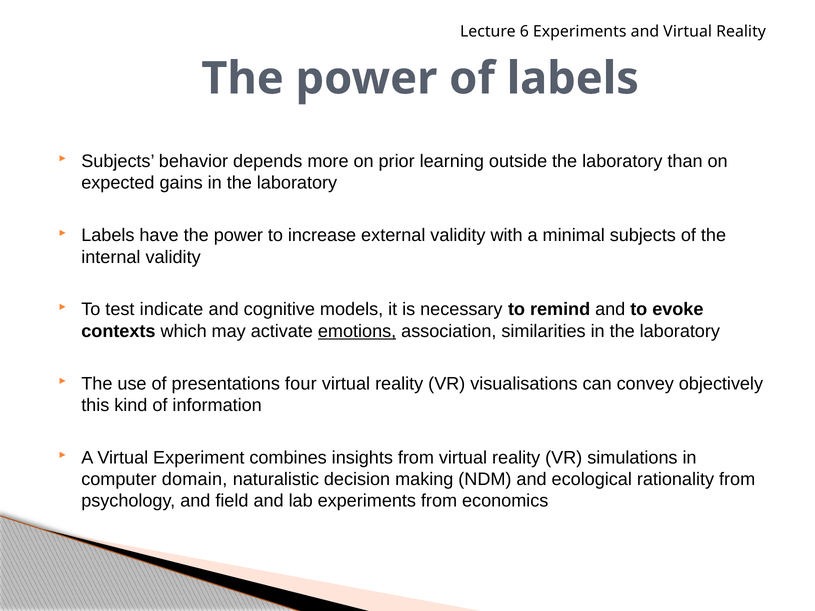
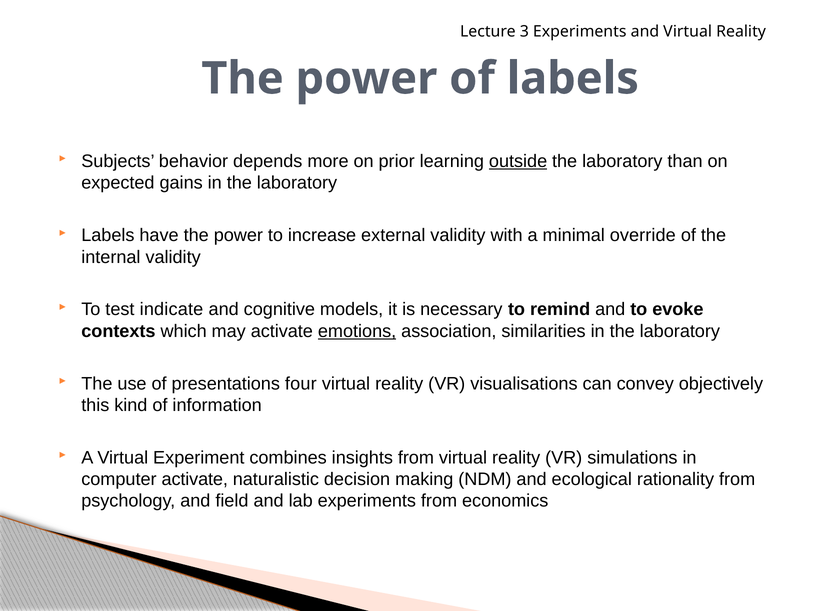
6: 6 -> 3
outside underline: none -> present
minimal subjects: subjects -> override
computer domain: domain -> activate
